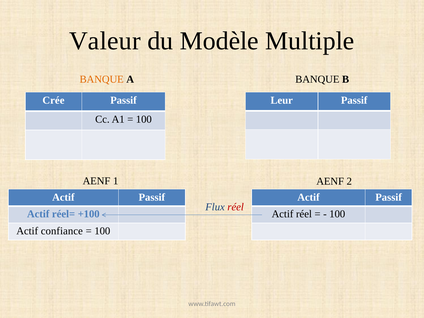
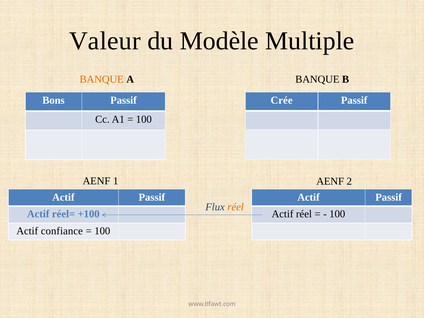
Crée: Crée -> Bons
Leur: Leur -> Crée
réel at (236, 207) colour: red -> orange
